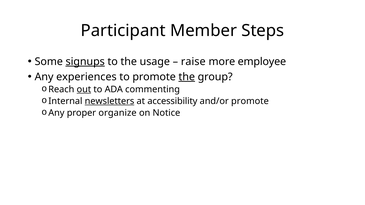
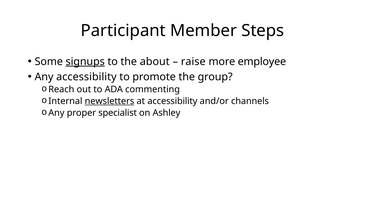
usage: usage -> about
Any experiences: experiences -> accessibility
the at (187, 77) underline: present -> none
out underline: present -> none
and/or promote: promote -> channels
organize: organize -> specialist
Notice: Notice -> Ashley
